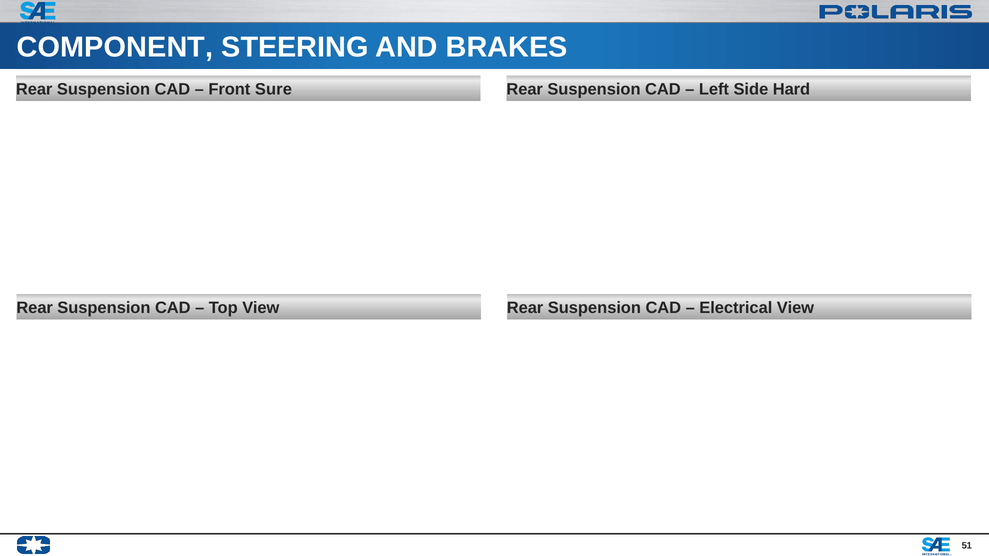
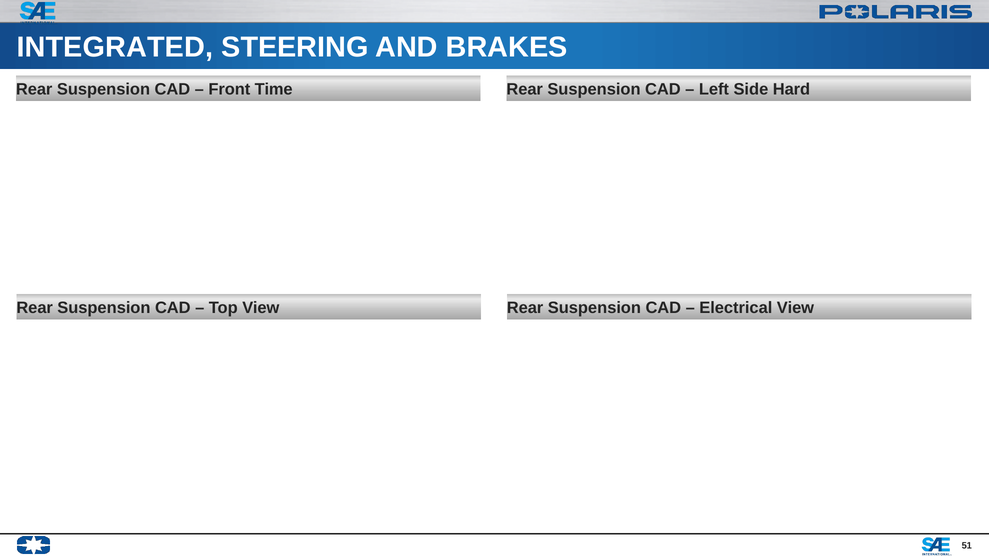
COMPONENT: COMPONENT -> INTEGRATED
Sure: Sure -> Time
